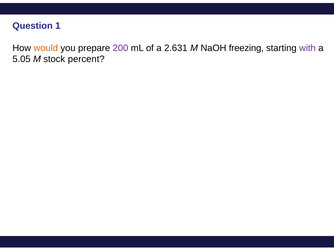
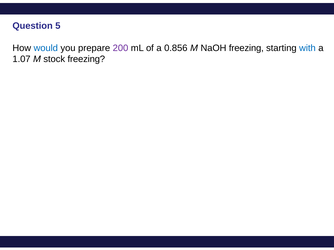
1: 1 -> 5
would colour: orange -> blue
2.631: 2.631 -> 0.856
with colour: purple -> blue
5.05: 5.05 -> 1.07
stock percent: percent -> freezing
